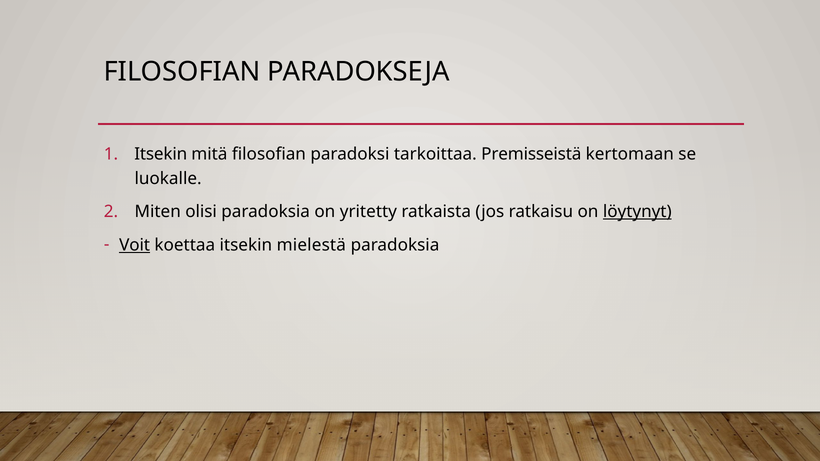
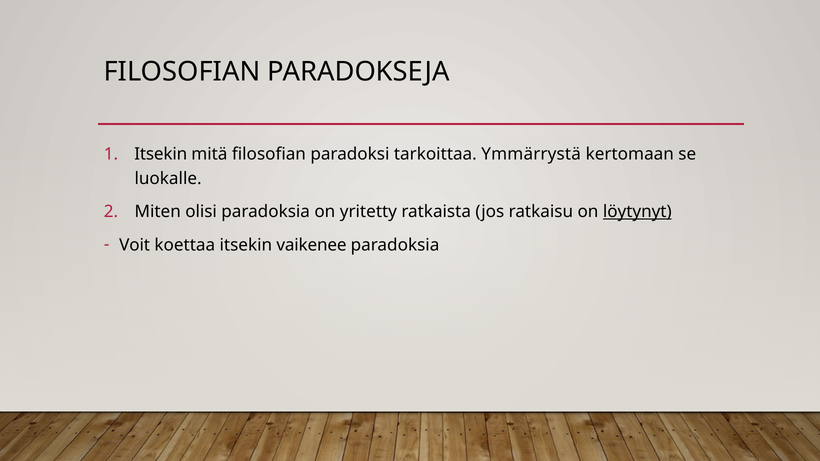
Premisseistä: Premisseistä -> Ymmärrystä
Voit underline: present -> none
mielestä: mielestä -> vaikenee
